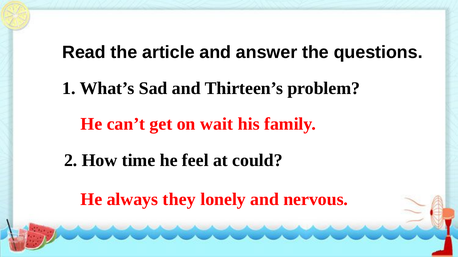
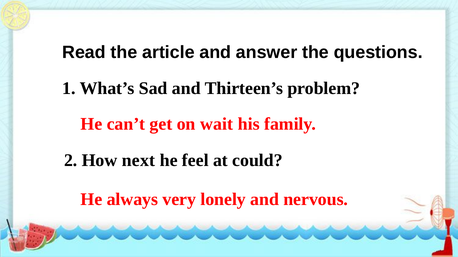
time: time -> next
they: they -> very
